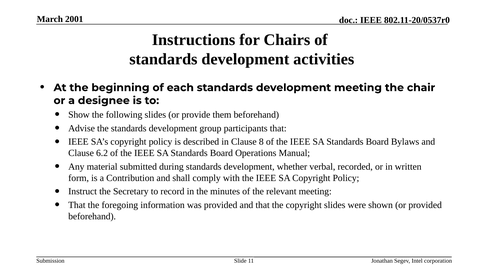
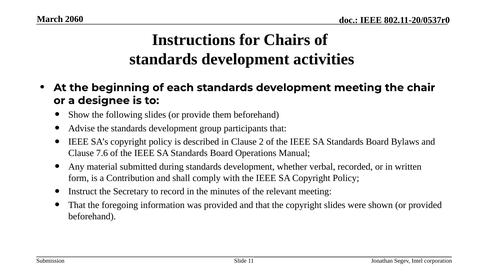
2001: 2001 -> 2060
8: 8 -> 2
6.2: 6.2 -> 7.6
